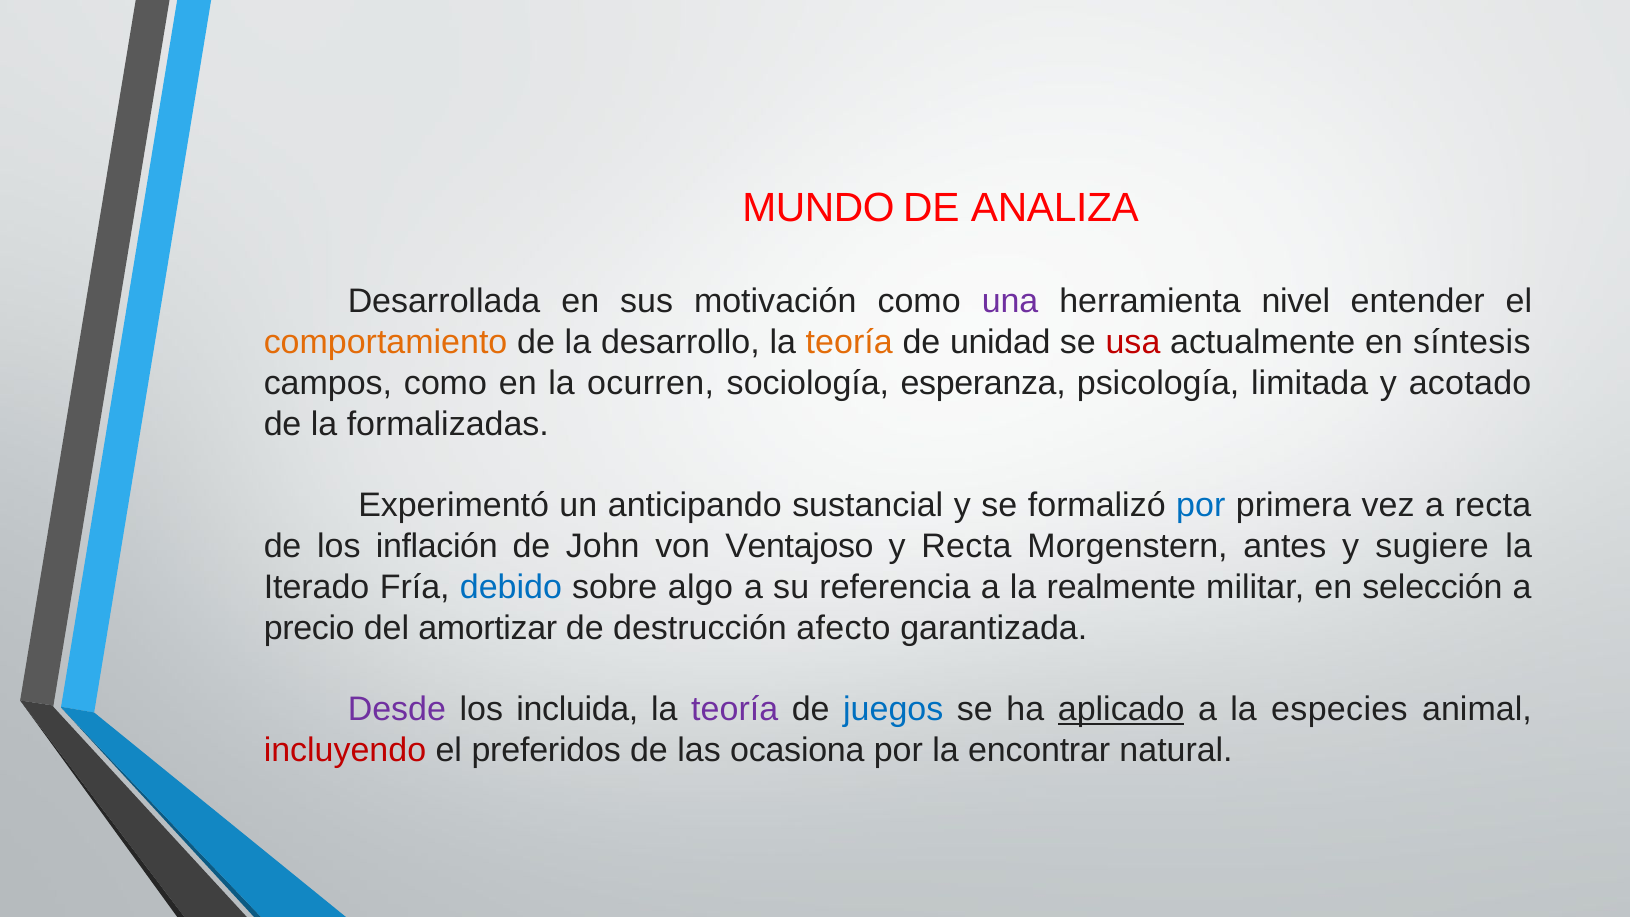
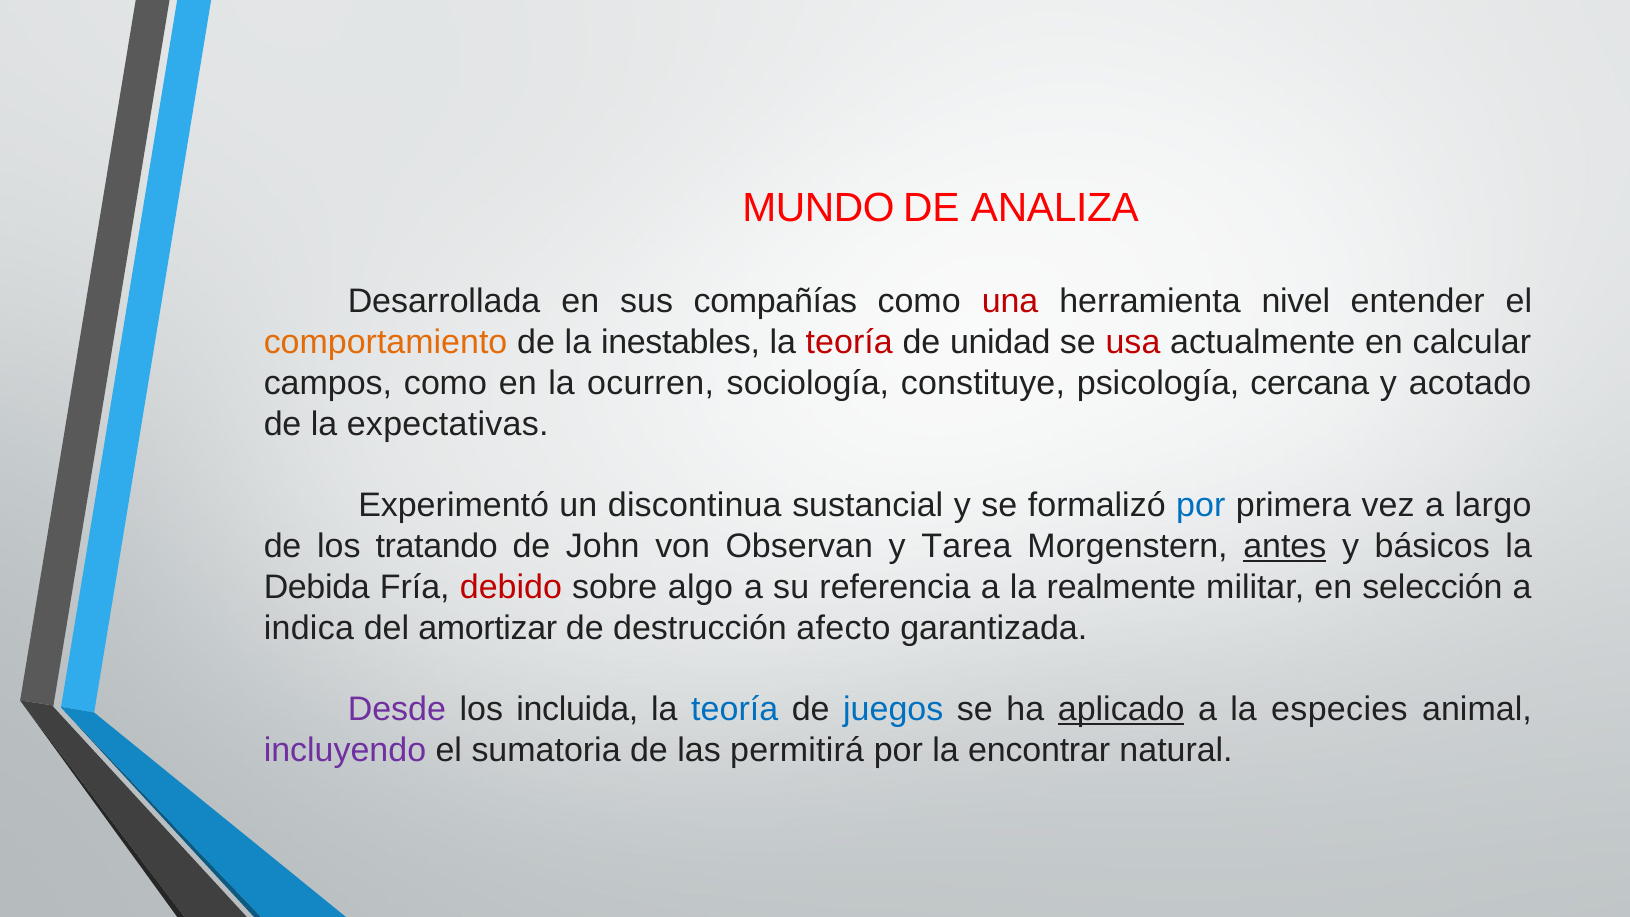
motivación: motivación -> compañías
una colour: purple -> red
desarrollo: desarrollo -> inestables
teoría at (849, 342) colour: orange -> red
síntesis: síntesis -> calcular
esperanza: esperanza -> constituye
limitada: limitada -> cercana
formalizadas: formalizadas -> expectativas
anticipando: anticipando -> discontinua
a recta: recta -> largo
inflación: inflación -> tratando
Ventajoso: Ventajoso -> Observan
y Recta: Recta -> Tarea
antes underline: none -> present
sugiere: sugiere -> básicos
Iterado: Iterado -> Debida
debido colour: blue -> red
precio: precio -> indica
teoría at (735, 709) colour: purple -> blue
incluyendo colour: red -> purple
preferidos: preferidos -> sumatoria
ocasiona: ocasiona -> permitirá
